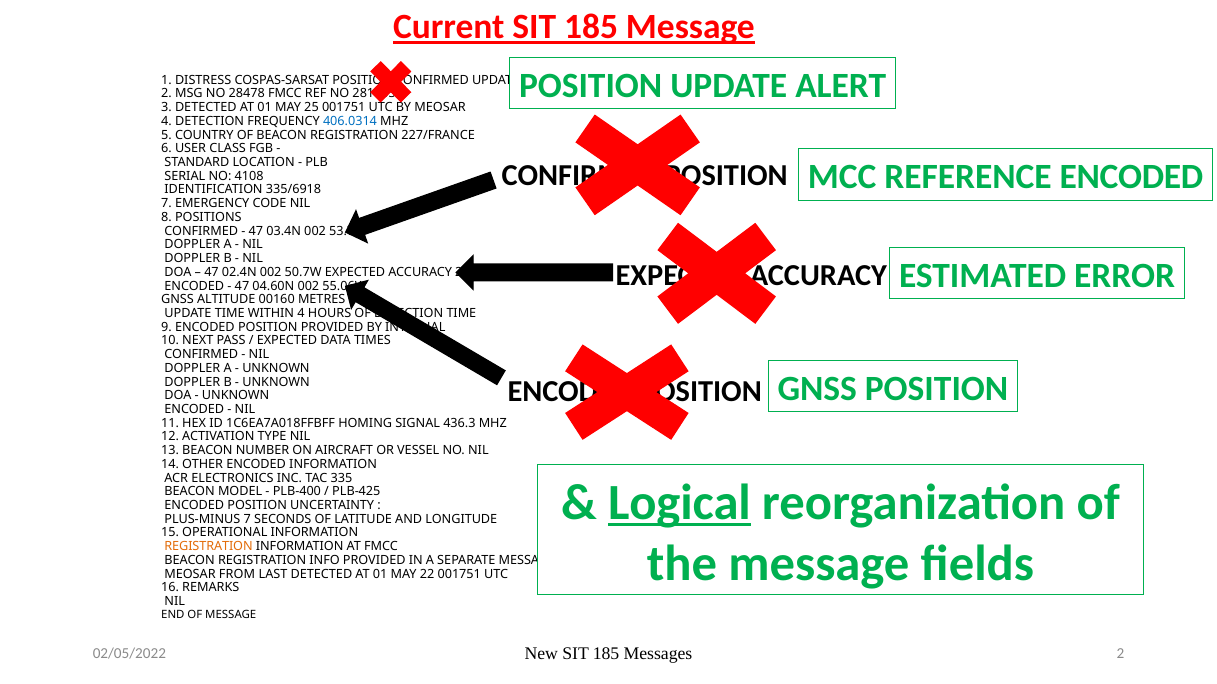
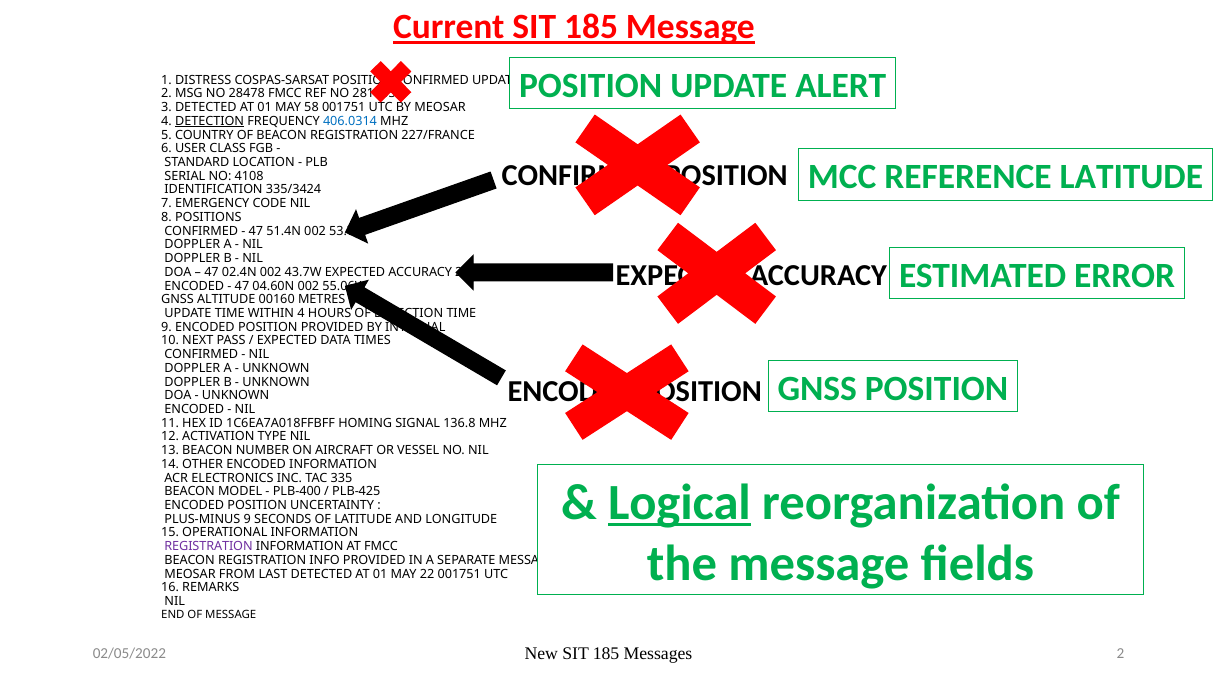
25: 25 -> 58
DETECTION at (210, 121) underline: none -> present
REFERENCE ENCODED: ENCODED -> LATITUDE
335/6918: 335/6918 -> 335/3424
03.4N: 03.4N -> 51.4N
50.7W: 50.7W -> 43.7W
436.3: 436.3 -> 136.8
PLUS-MINUS 7: 7 -> 9
REGISTRATION at (209, 547) colour: orange -> purple
